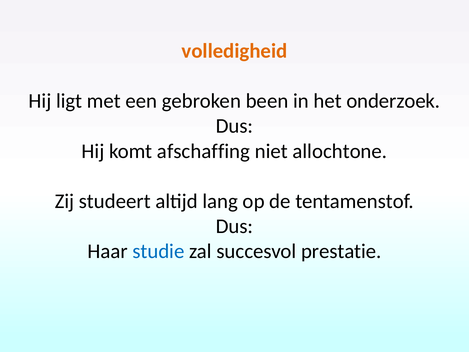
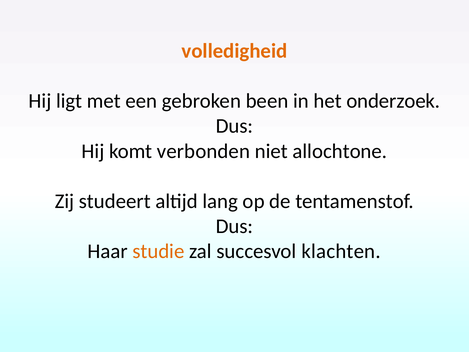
afschaffing: afschaffing -> verbonden
studie colour: blue -> orange
prestatie: prestatie -> klachten
